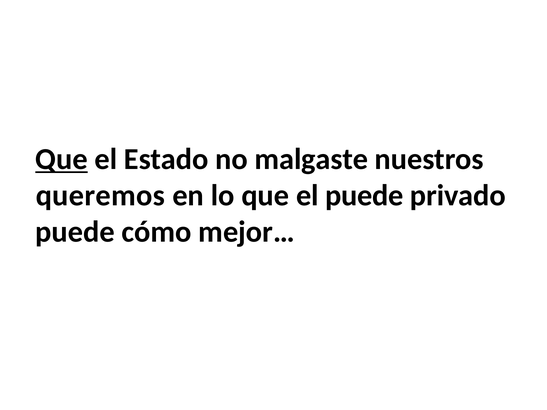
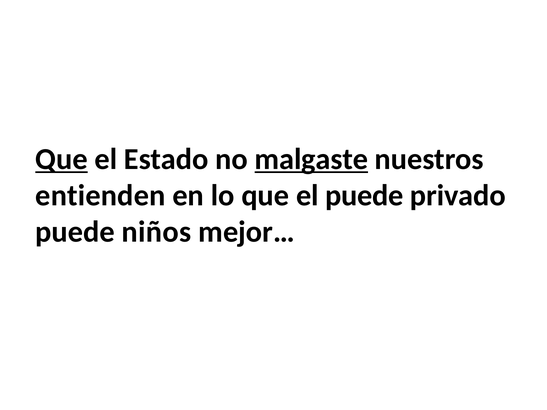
malgaste underline: none -> present
queremos: queremos -> entienden
cómo: cómo -> niños
